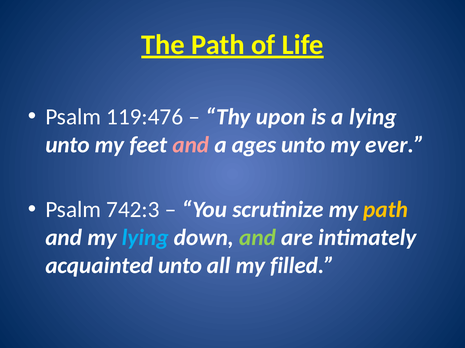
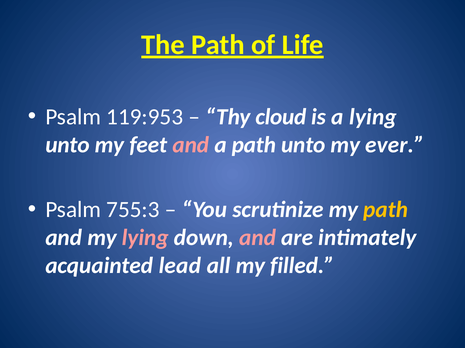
119:476: 119:476 -> 119:953
upon: upon -> cloud
a ages: ages -> path
742:3: 742:3 -> 755:3
lying at (145, 238) colour: light blue -> pink
and at (258, 238) colour: light green -> pink
acquainted unto: unto -> lead
